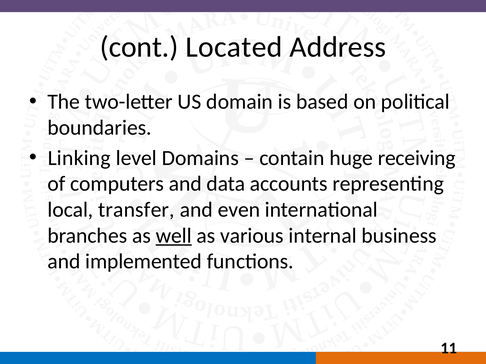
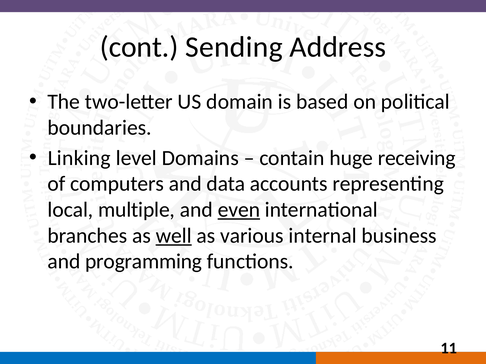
Located: Located -> Sending
transfer: transfer -> multiple
even underline: none -> present
implemented: implemented -> programming
